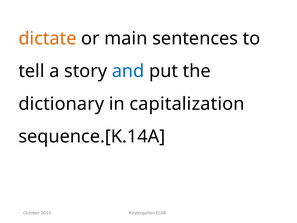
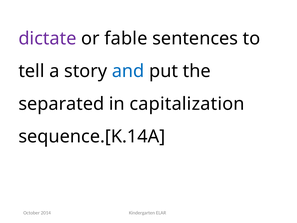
dictate colour: orange -> purple
main: main -> fable
dictionary: dictionary -> separated
